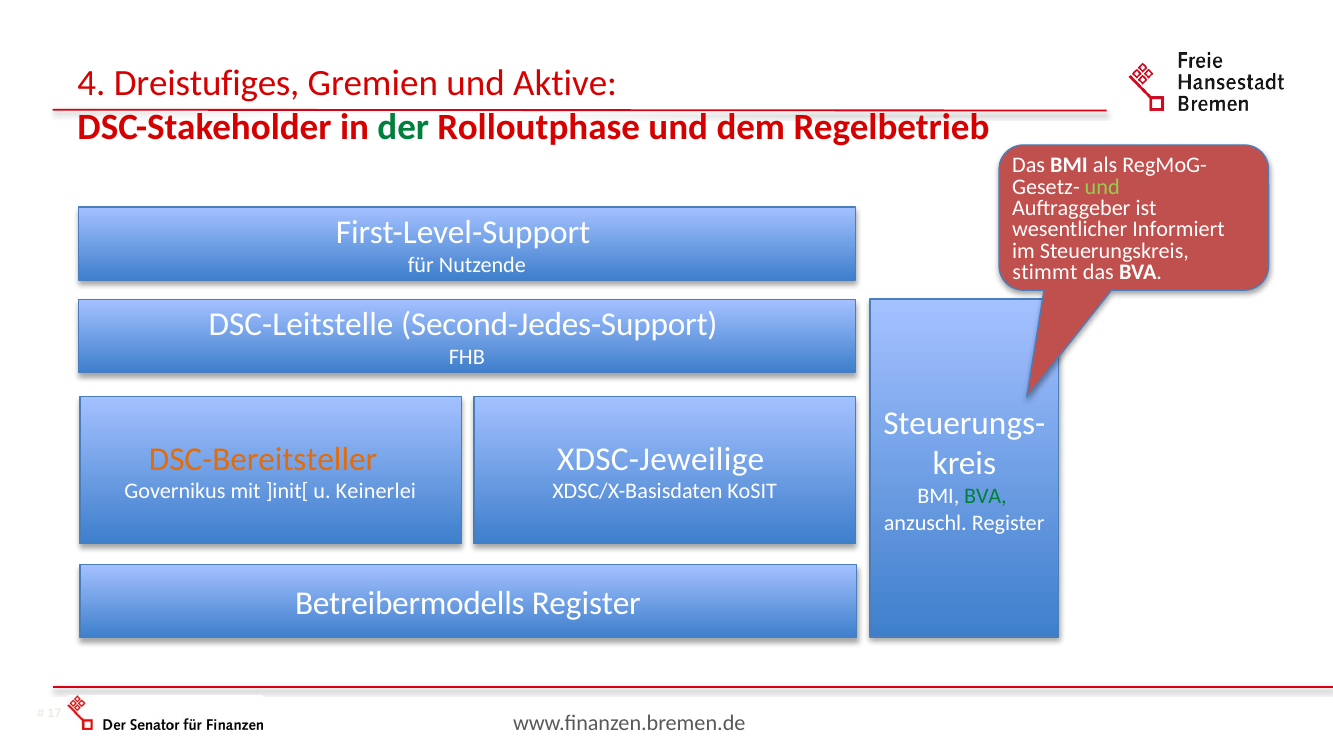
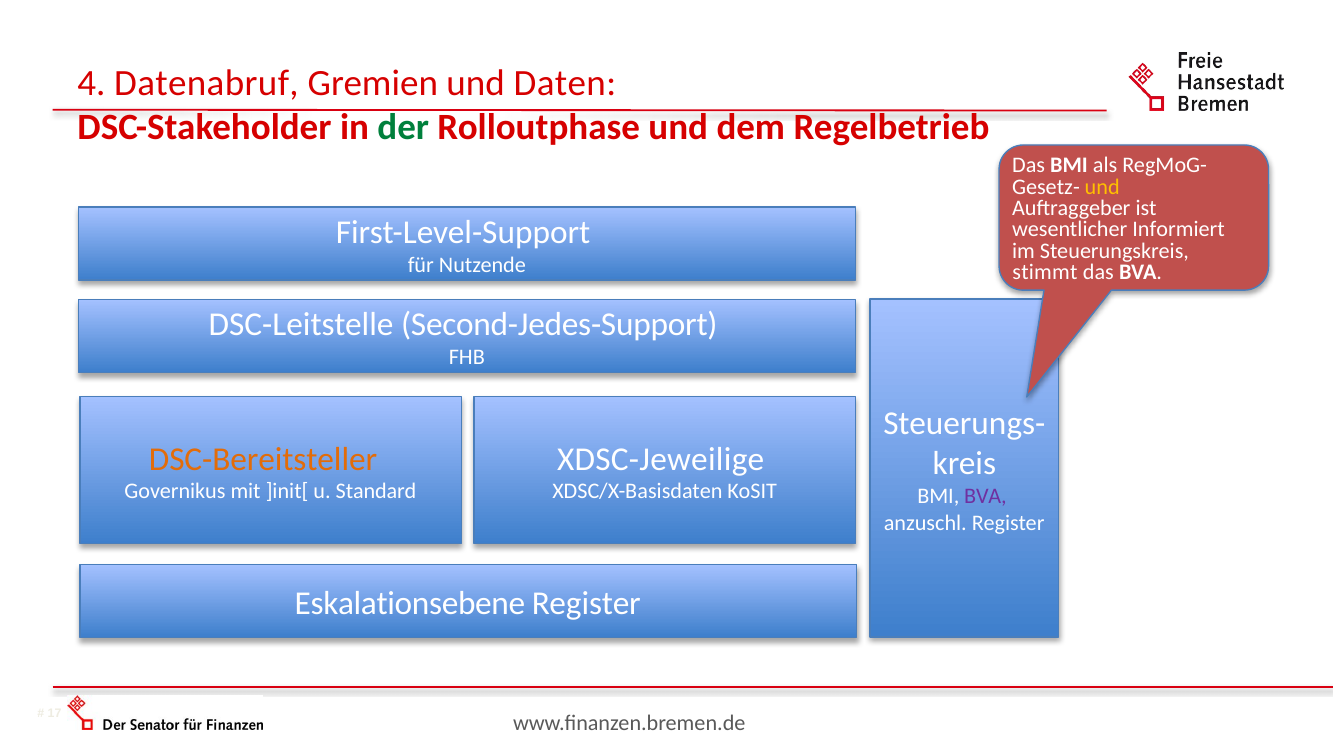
Dreistufiges: Dreistufiges -> Datenabruf
Aktive: Aktive -> Daten
und at (1102, 187) colour: light green -> yellow
Keinerlei: Keinerlei -> Standard
BVA at (985, 496) colour: green -> purple
Betreibermodells: Betreibermodells -> Eskalationsebene
